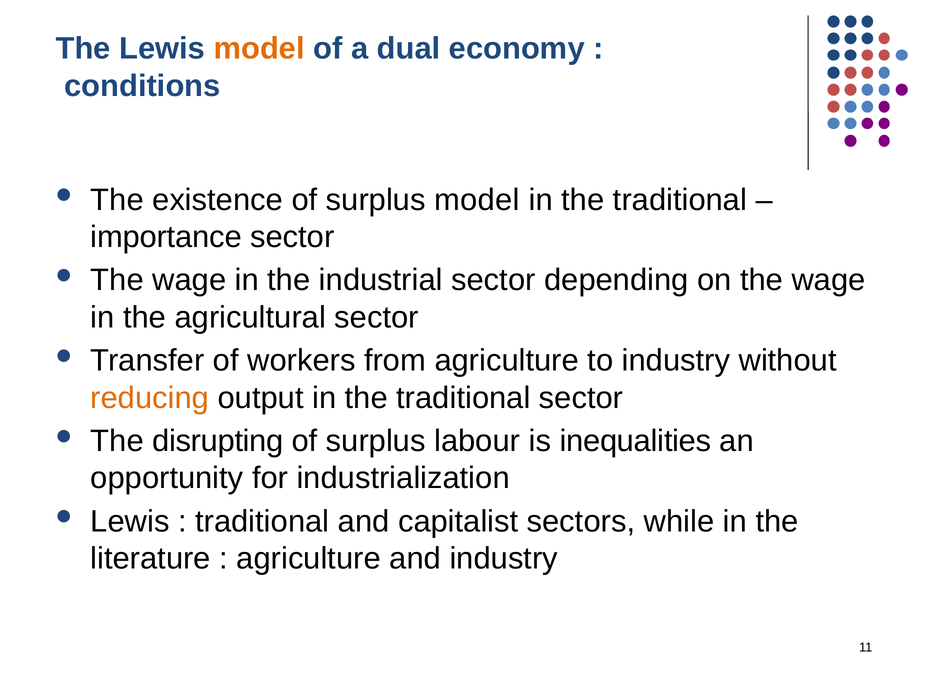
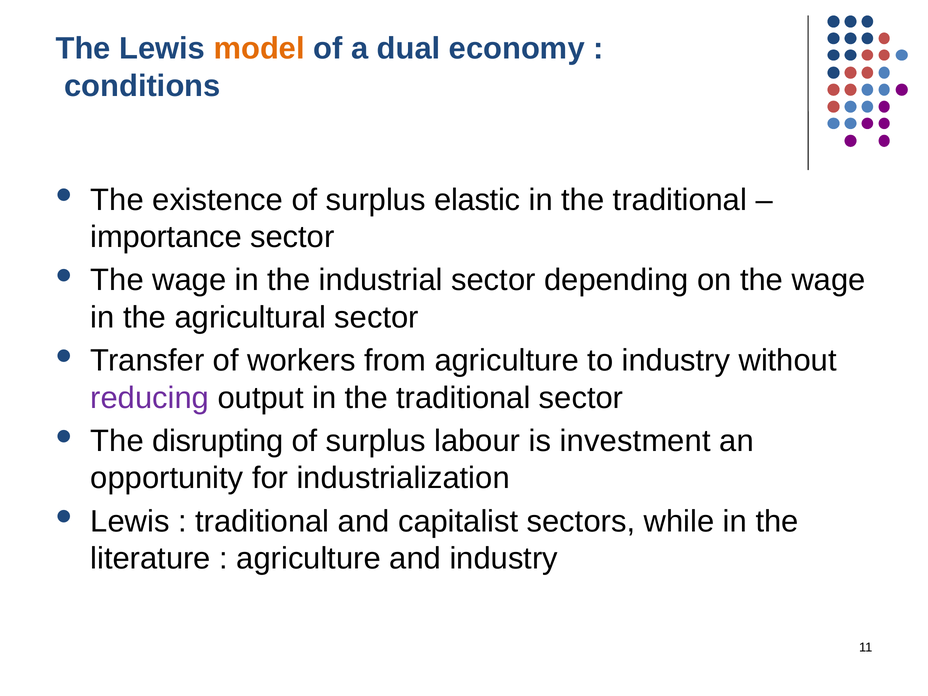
surplus model: model -> elastic
reducing colour: orange -> purple
inequalities: inequalities -> investment
